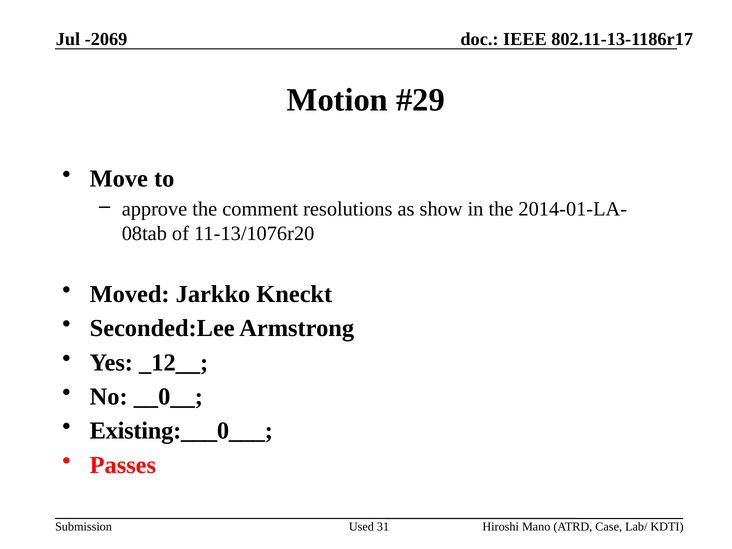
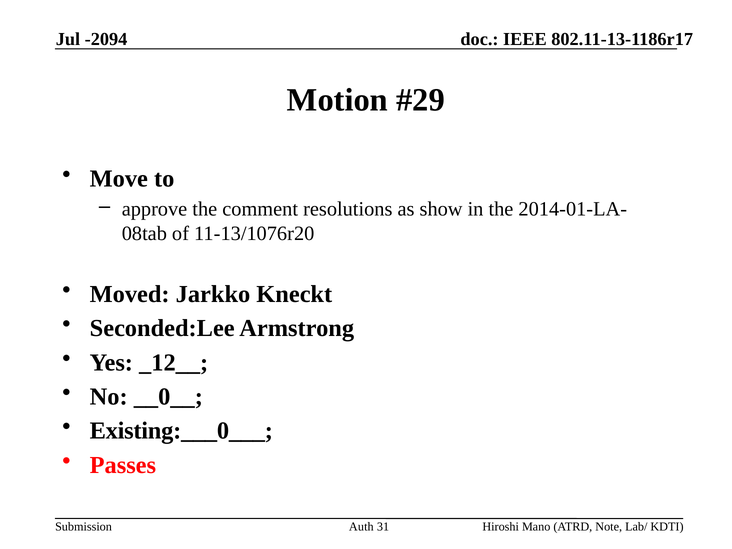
-2069: -2069 -> -2094
Used: Used -> Auth
Case: Case -> Note
